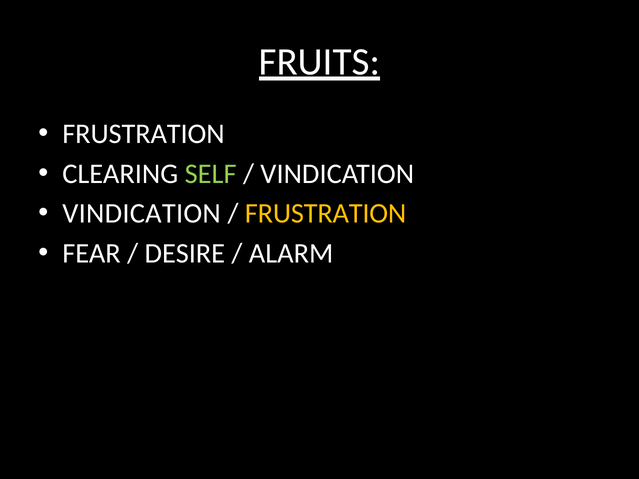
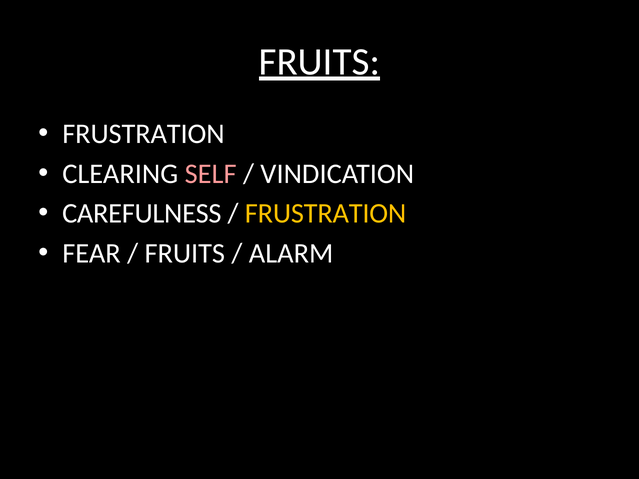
SELF colour: light green -> pink
VINDICATION at (142, 214): VINDICATION -> CAREFULNESS
DESIRE at (185, 253): DESIRE -> FRUITS
